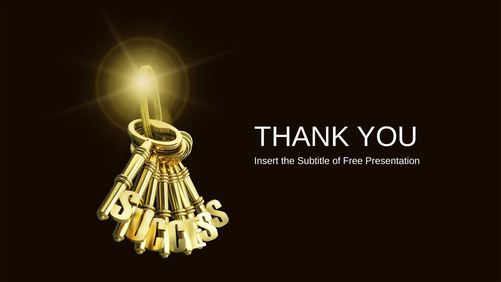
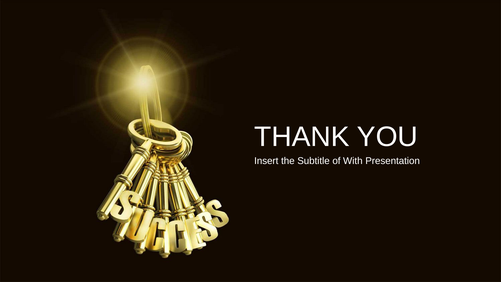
Free: Free -> With
